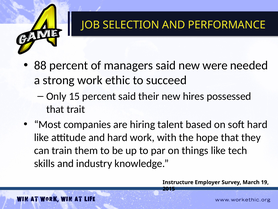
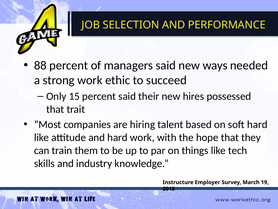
were: were -> ways
